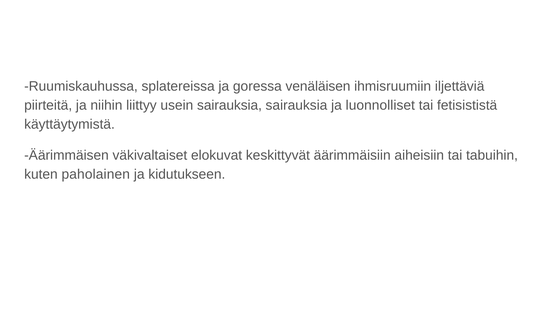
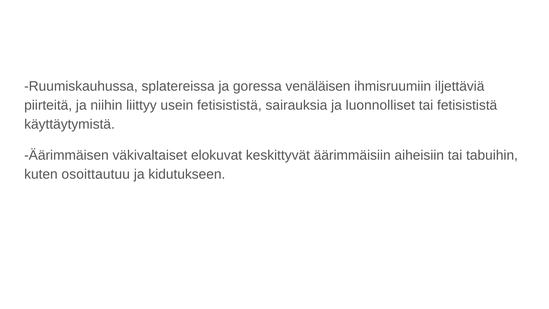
usein sairauksia: sairauksia -> fetisististä
paholainen: paholainen -> osoittautuu
